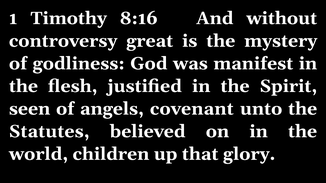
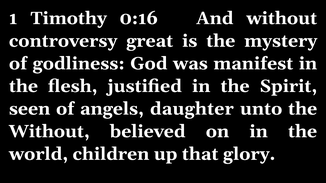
8:16: 8:16 -> 0:16
covenant: covenant -> daughter
Statutes at (49, 132): Statutes -> Without
